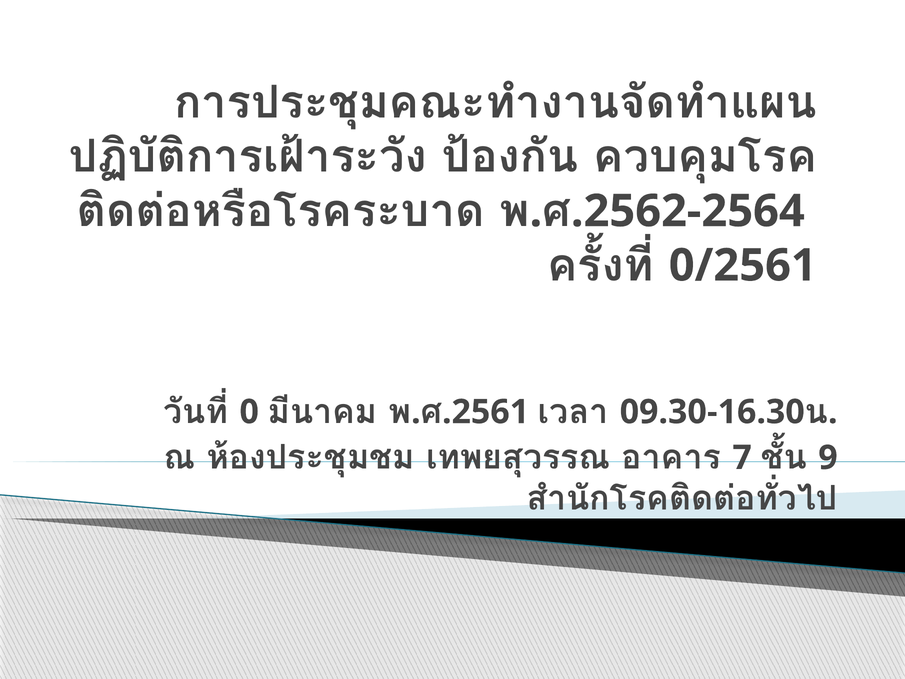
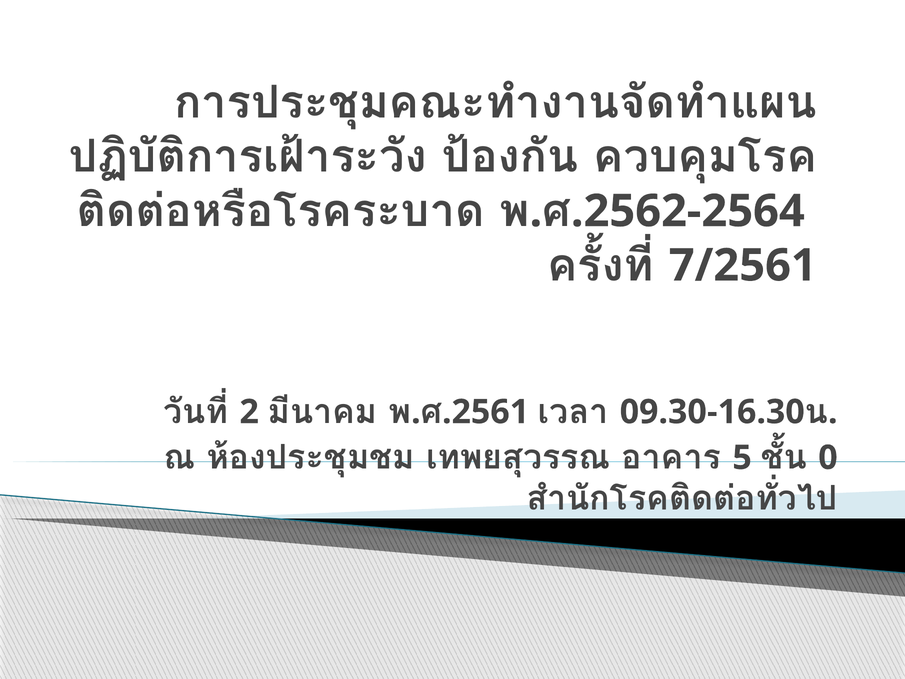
0/2561: 0/2561 -> 7/2561
0: 0 -> 2
7: 7 -> 5
9: 9 -> 0
